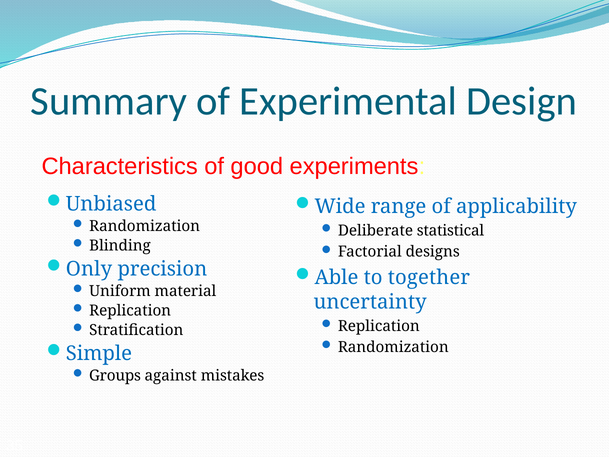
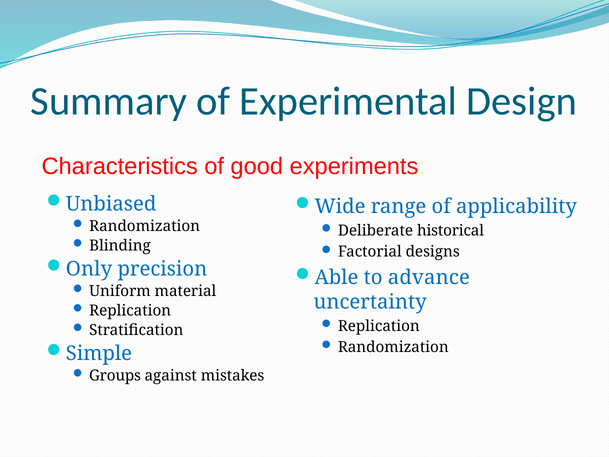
statistical: statistical -> historical
together: together -> advance
